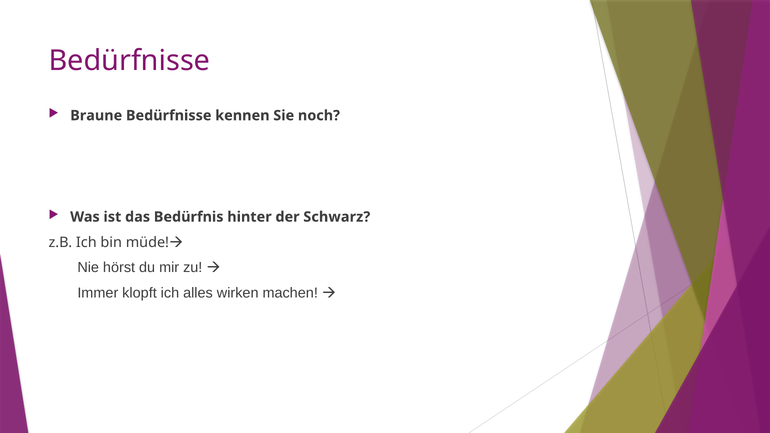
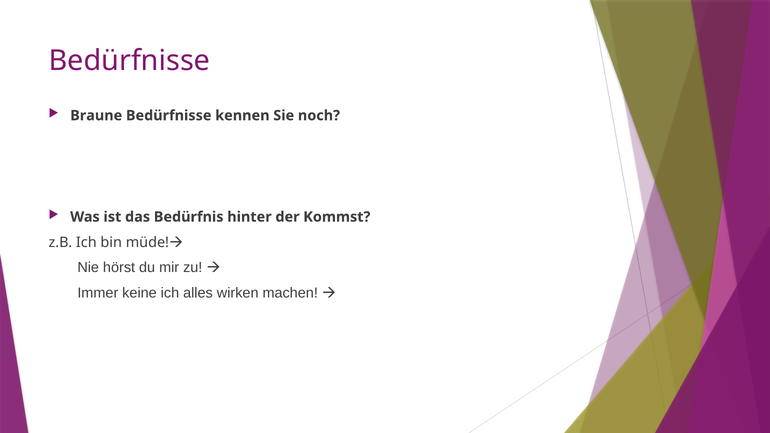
Schwarz: Schwarz -> Kommst
klopft: klopft -> keine
